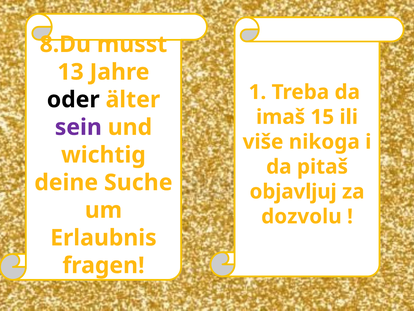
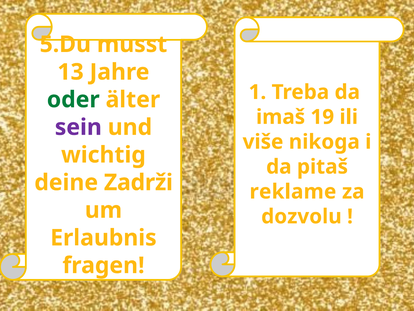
8.Du: 8.Du -> 5.Du
oder colour: black -> green
15: 15 -> 19
Suche: Suche -> Zadrži
objavljuj: objavljuj -> reklame
